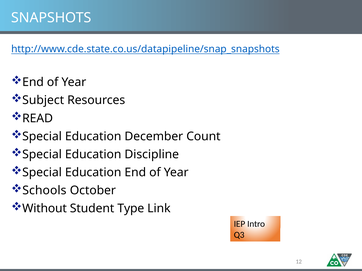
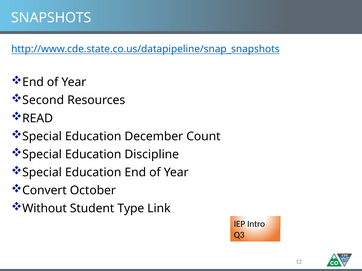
Subject: Subject -> Second
Schools: Schools -> Convert
